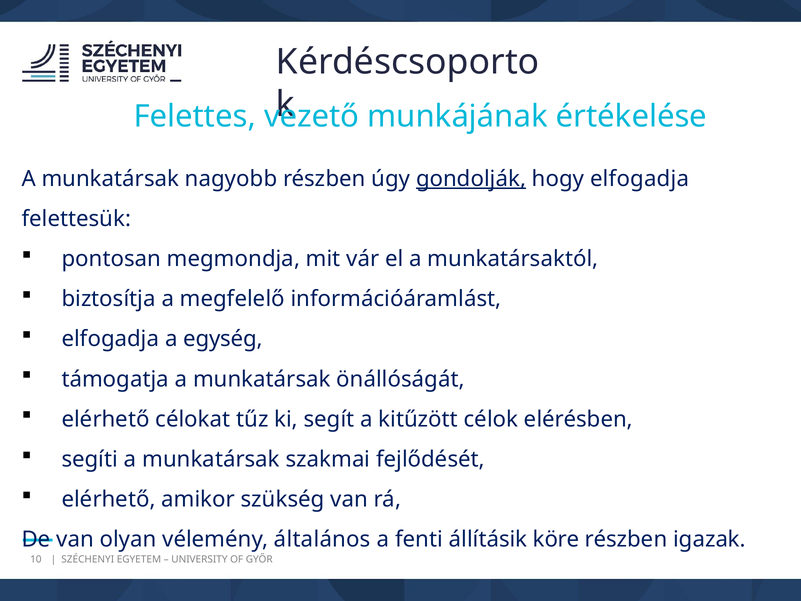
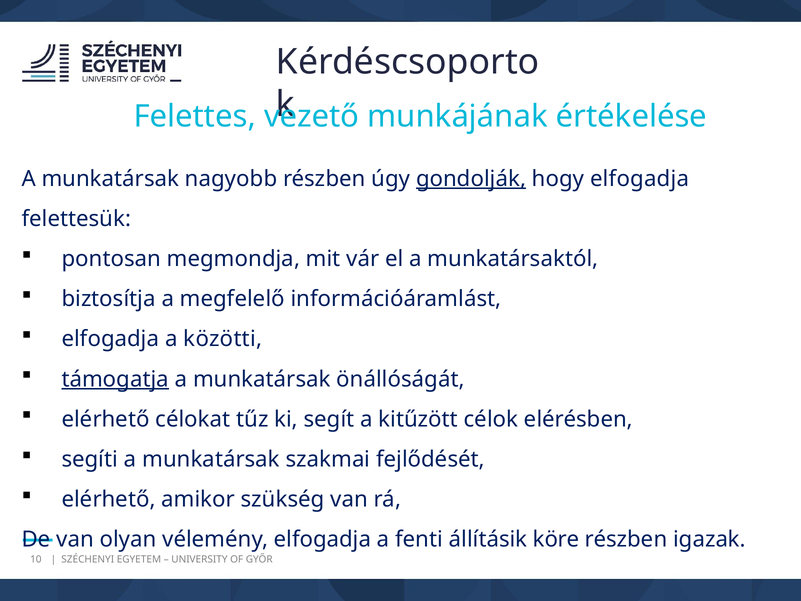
egység: egység -> közötti
támogatja underline: none -> present
vélemény általános: általános -> elfogadja
